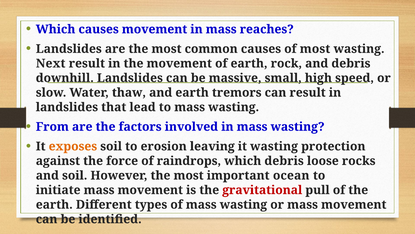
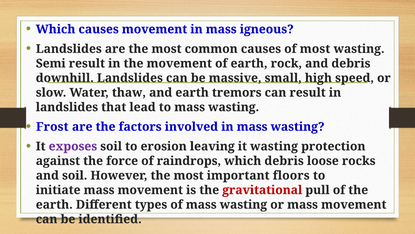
reaches: reaches -> igneous
Next: Next -> Semi
From: From -> Frost
exposes colour: orange -> purple
ocean: ocean -> floors
